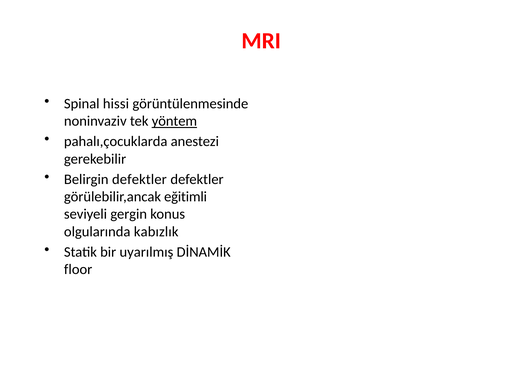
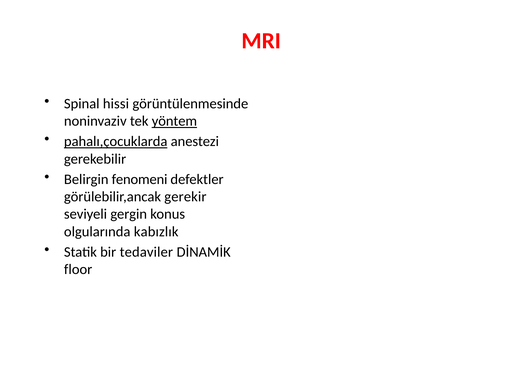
pahalı,çocuklarda underline: none -> present
Belirgin defektler: defektler -> fenomeni
eğitimli: eğitimli -> gerekir
uyarılmış: uyarılmış -> tedaviler
